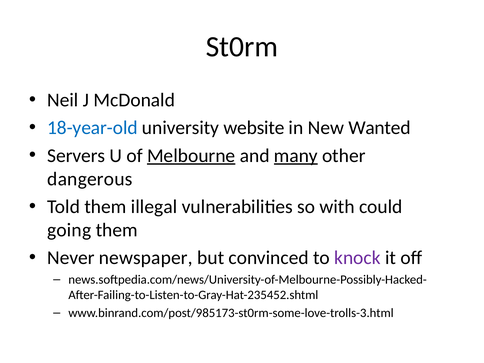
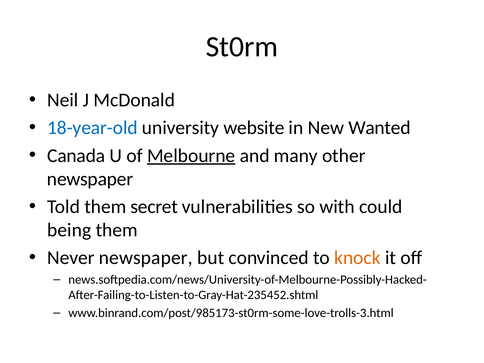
Servers: Servers -> Canada
many underline: present -> none
dangerous at (90, 179): dangerous -> newspaper
illegal: illegal -> secret
going: going -> being
knock colour: purple -> orange
